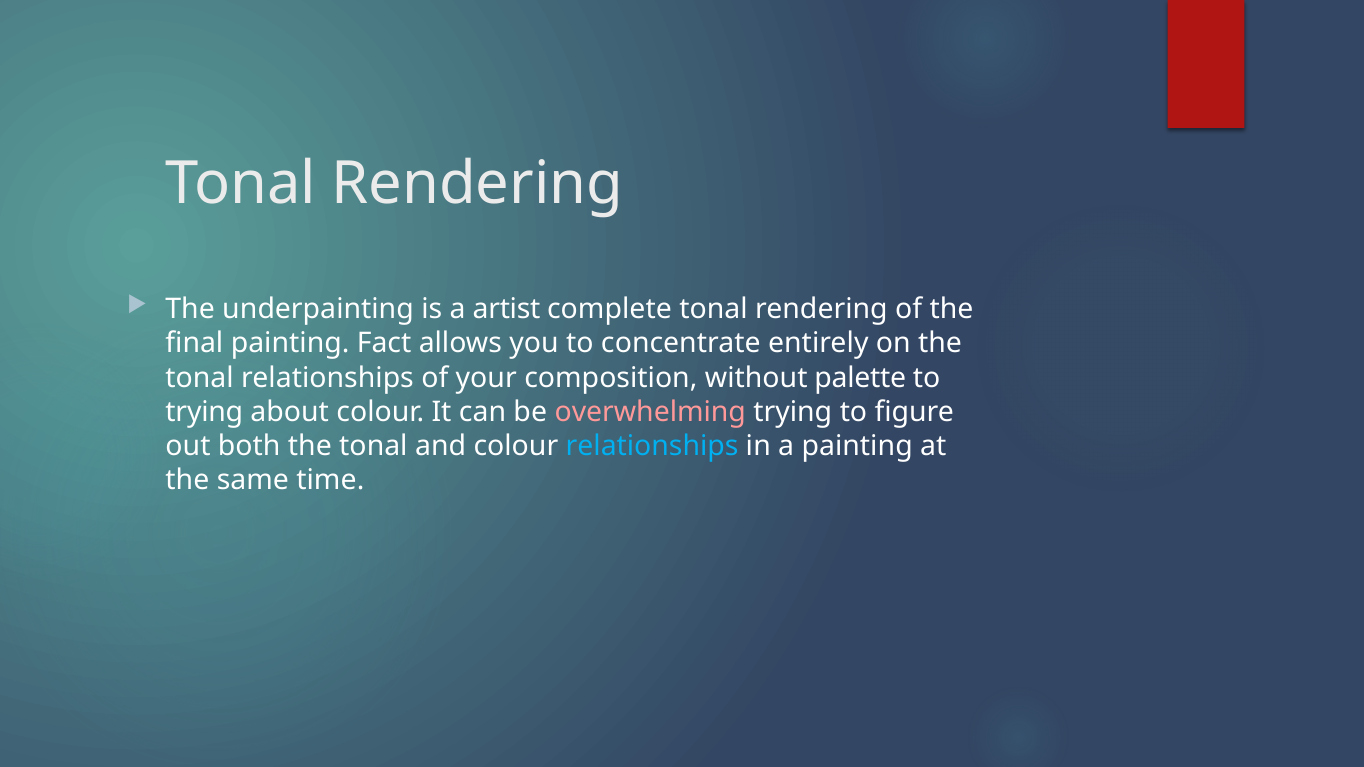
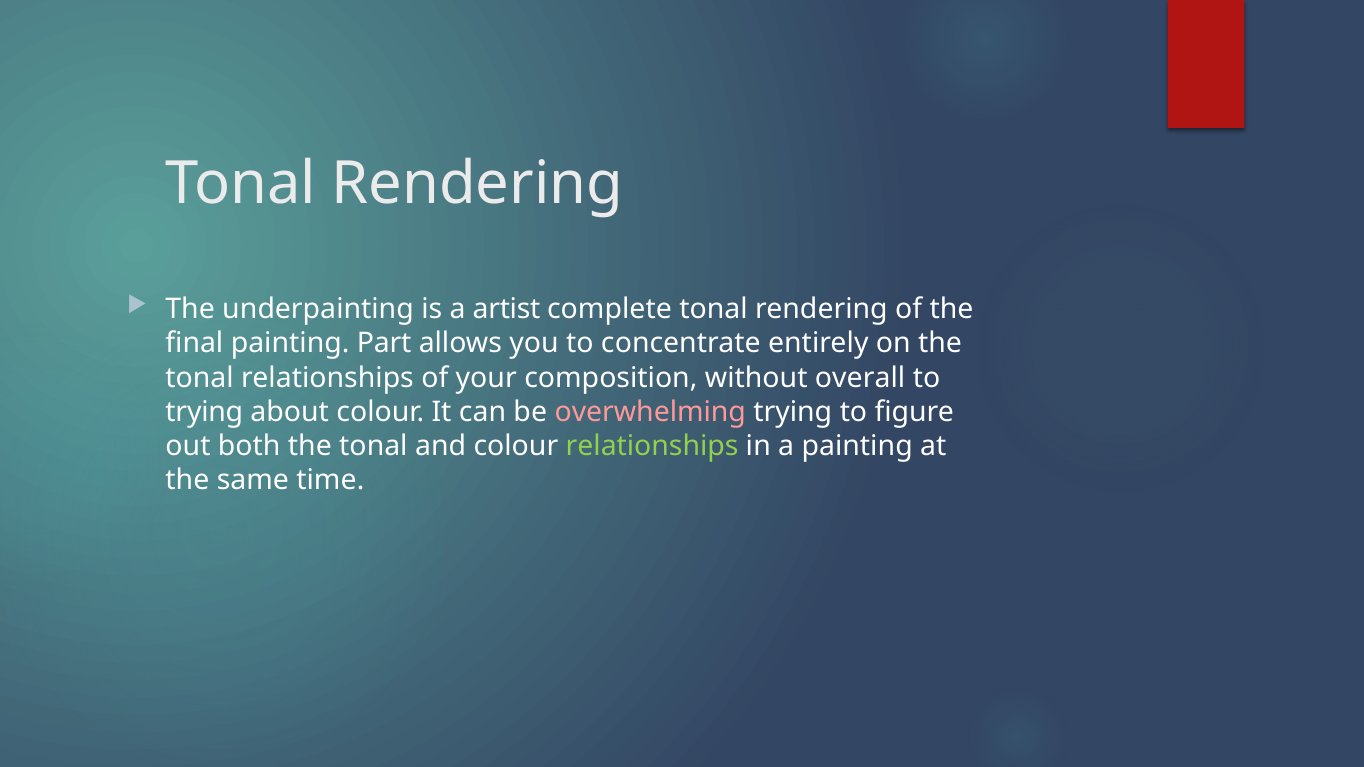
Fact: Fact -> Part
palette: palette -> overall
relationships at (652, 446) colour: light blue -> light green
